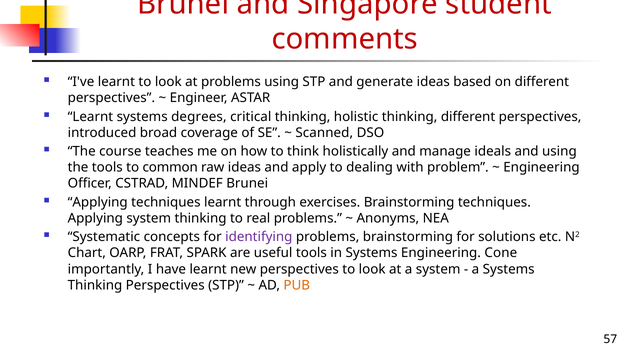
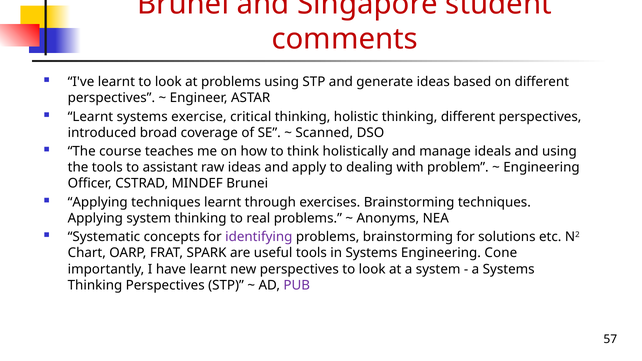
degrees: degrees -> exercise
common: common -> assistant
PUB colour: orange -> purple
